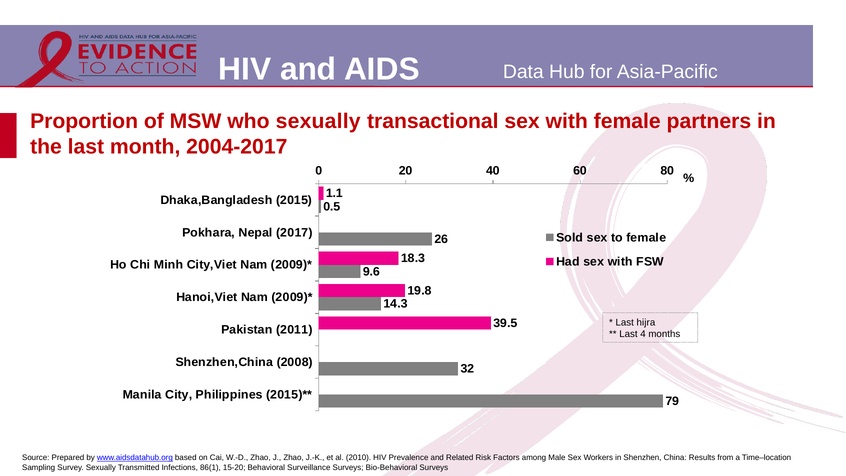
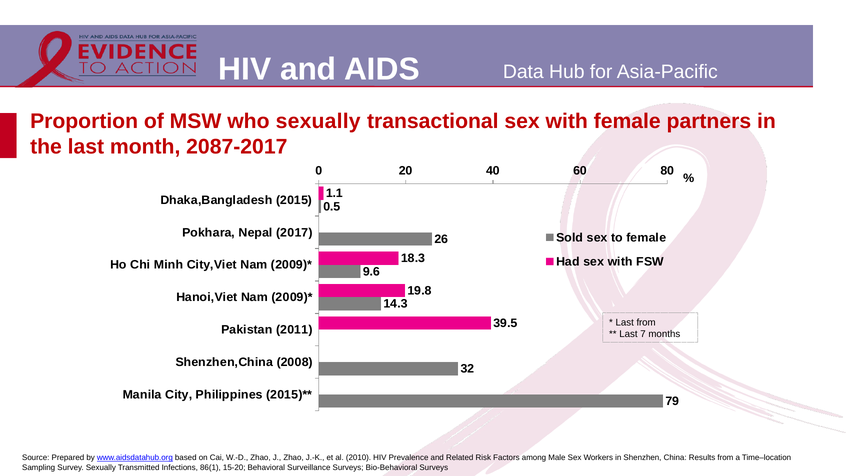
2004-2017: 2004-2017 -> 2087-2017
Last hijra: hijra -> from
4: 4 -> 7
